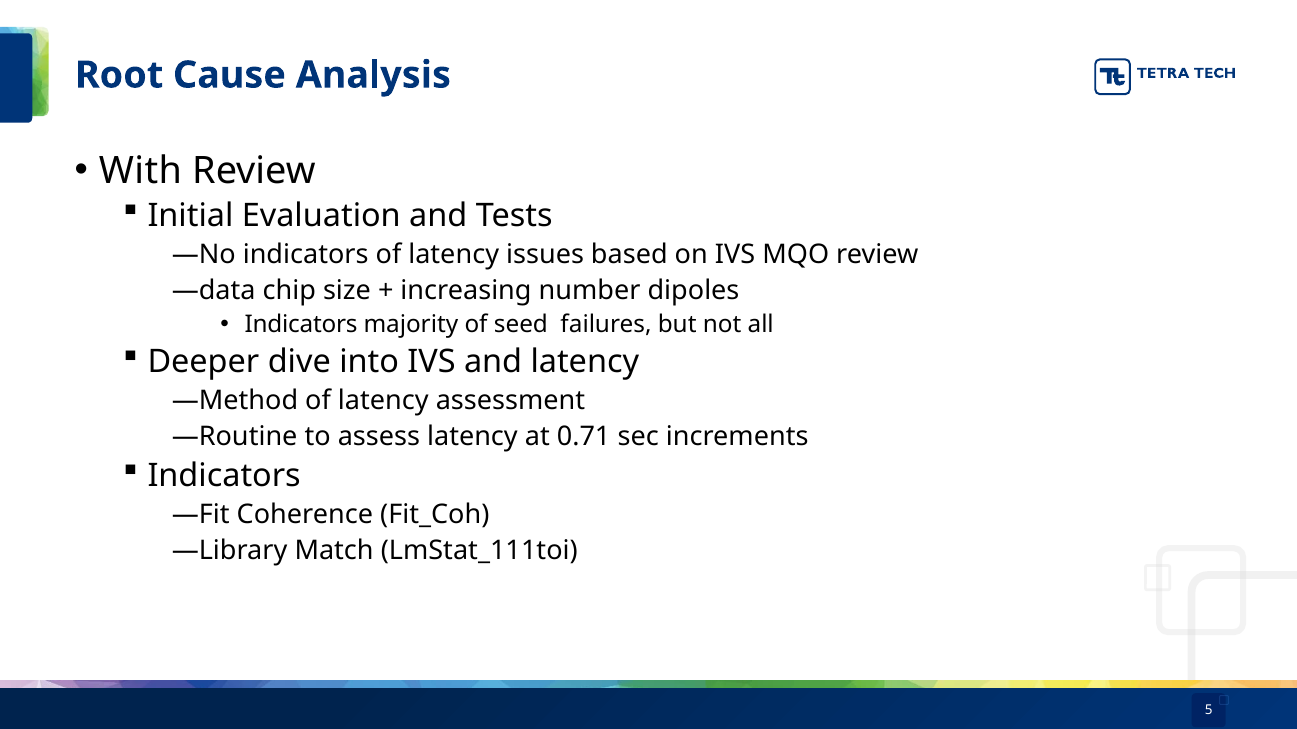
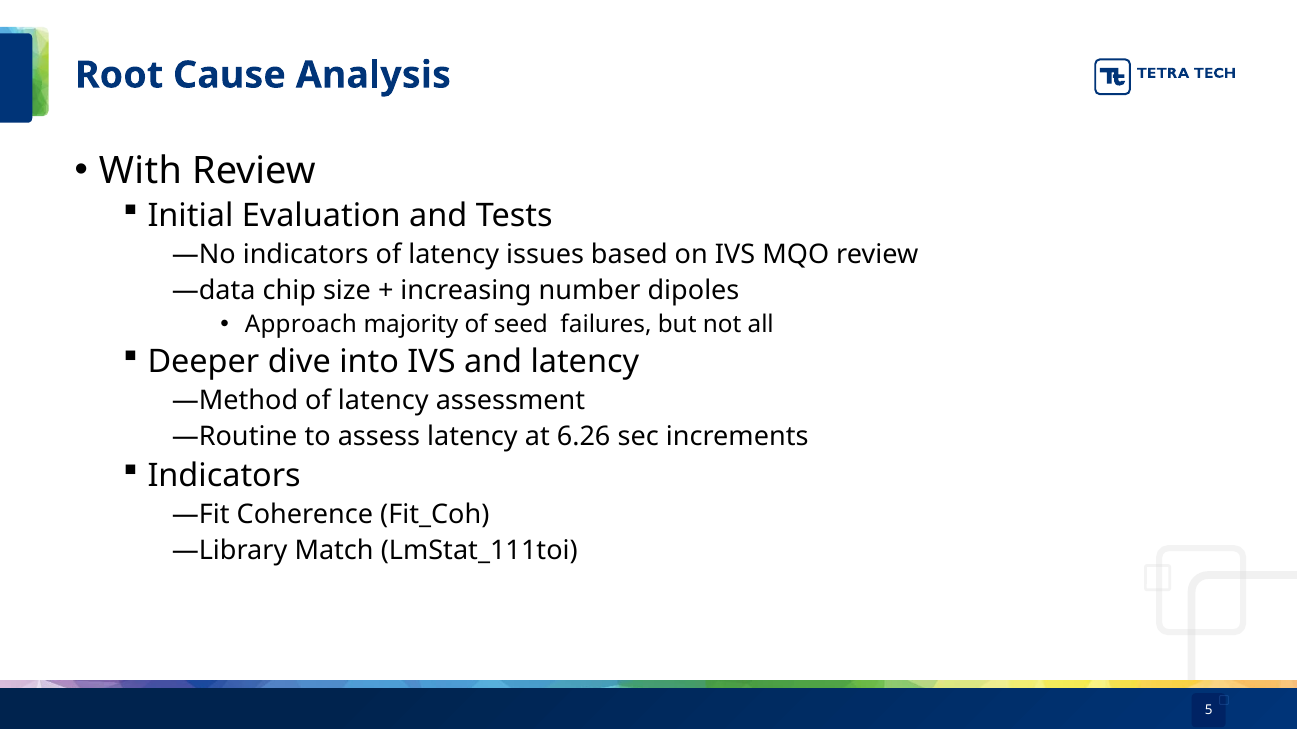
Indicators at (301, 325): Indicators -> Approach
0.71: 0.71 -> 6.26
